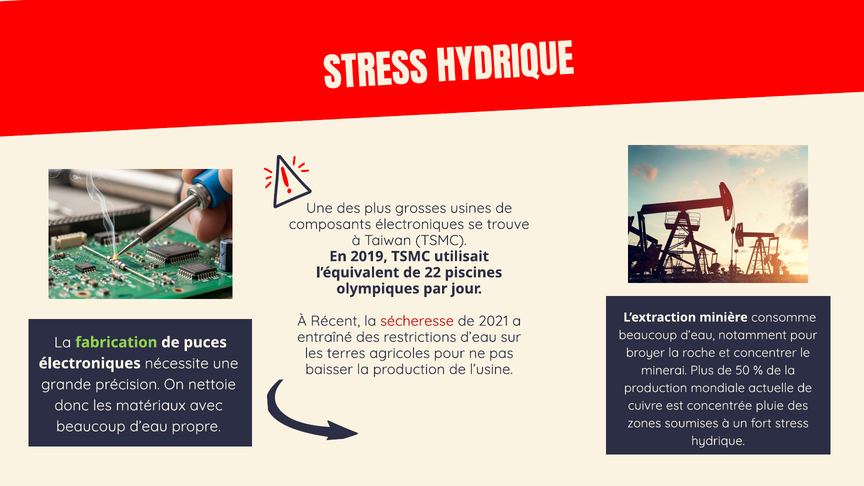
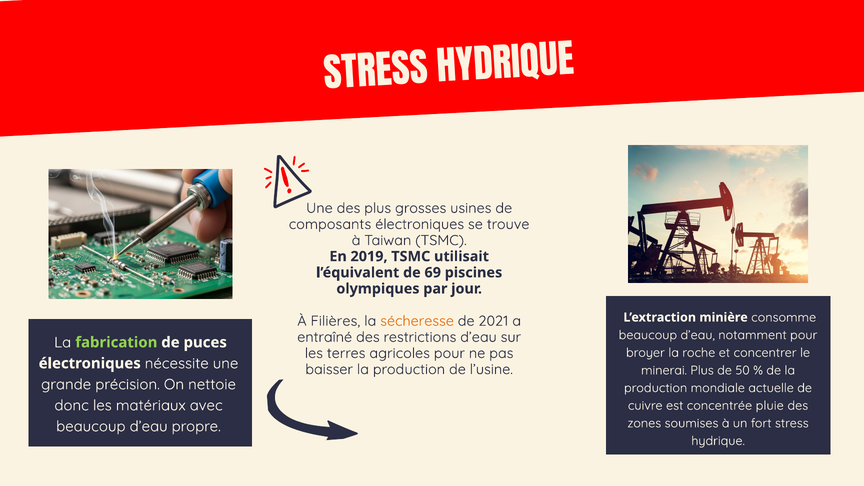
22: 22 -> 69
Récent: Récent -> Filières
sécheresse colour: red -> orange
